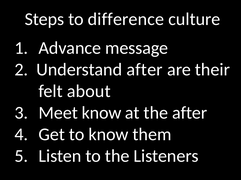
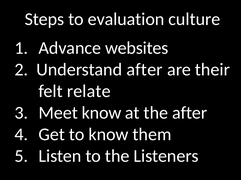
difference: difference -> evaluation
message: message -> websites
about: about -> relate
